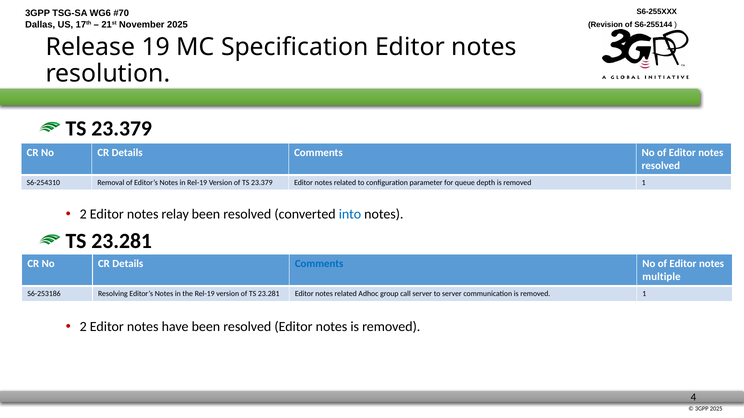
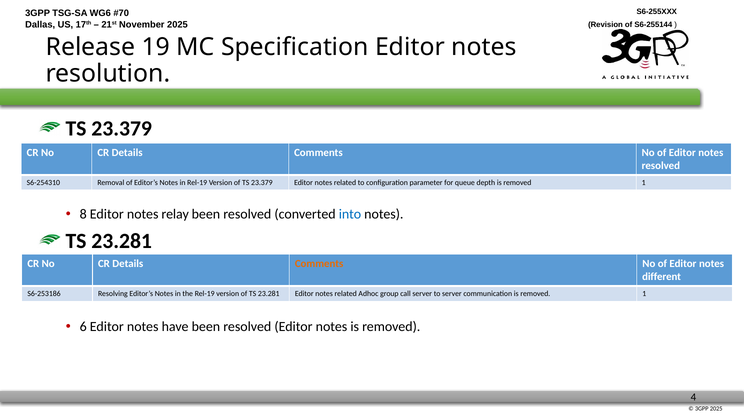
2 at (83, 214): 2 -> 8
Comments at (319, 264) colour: blue -> orange
multiple: multiple -> different
2 at (83, 327): 2 -> 6
